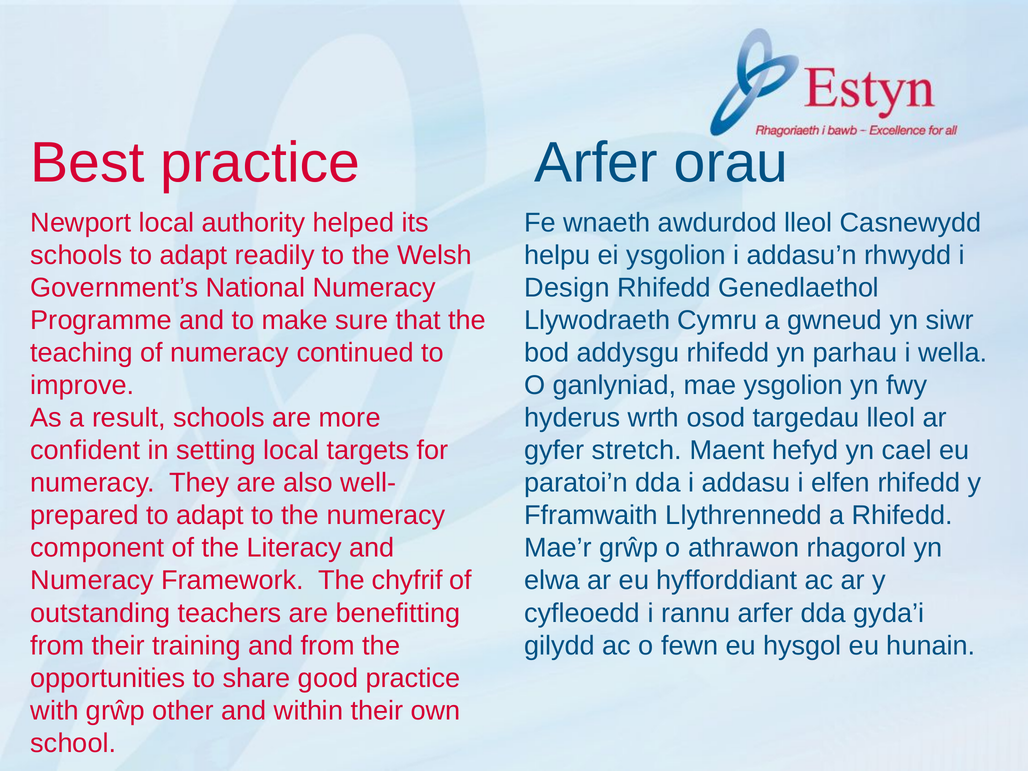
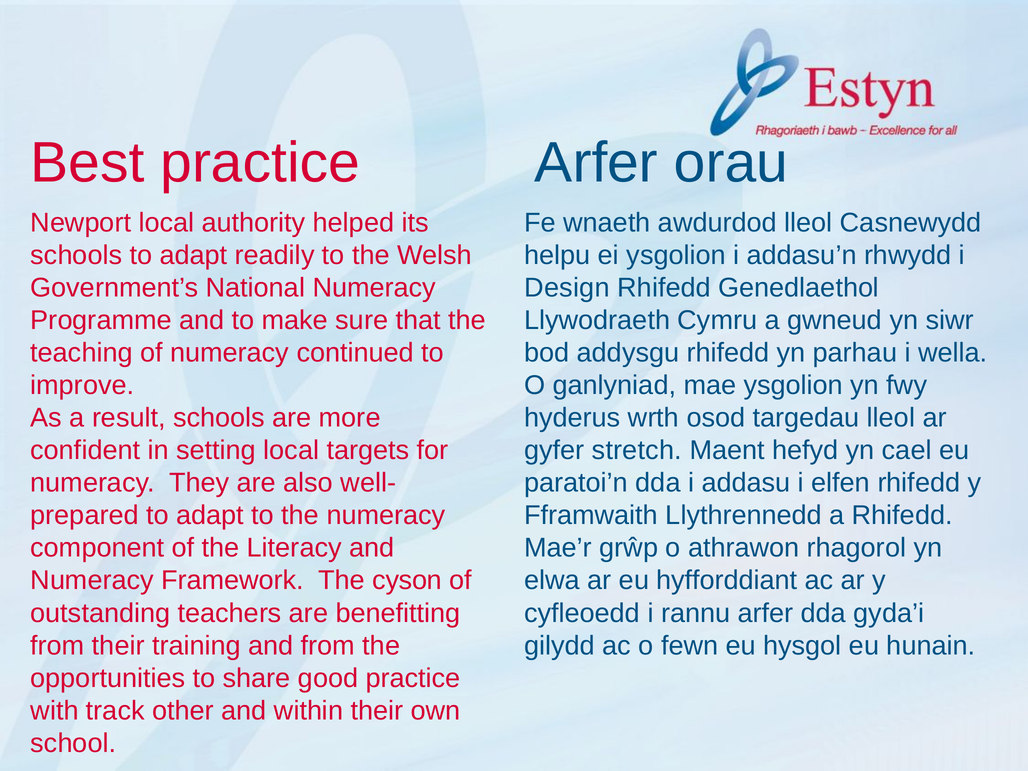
chyfrif: chyfrif -> cyson
with grŵp: grŵp -> track
